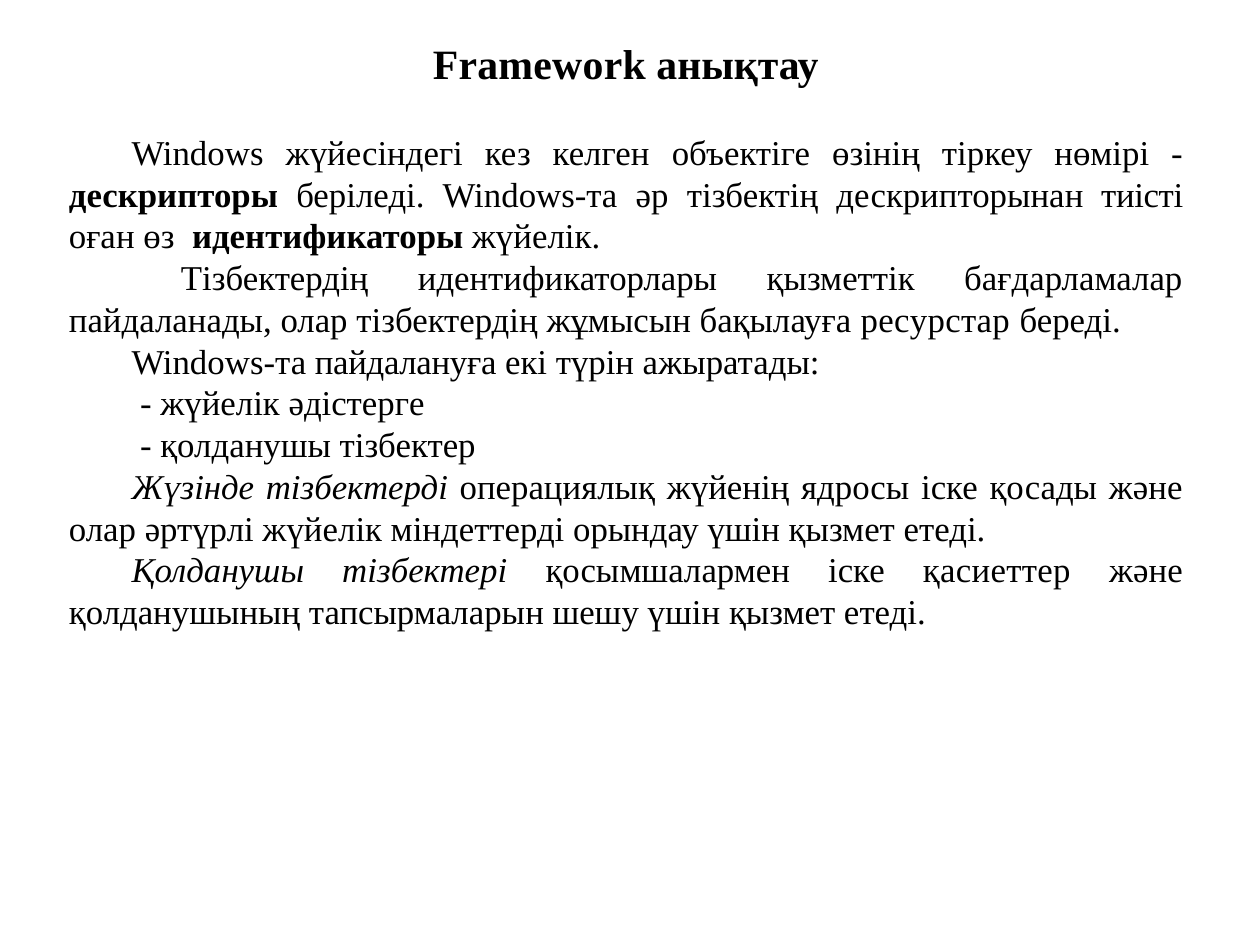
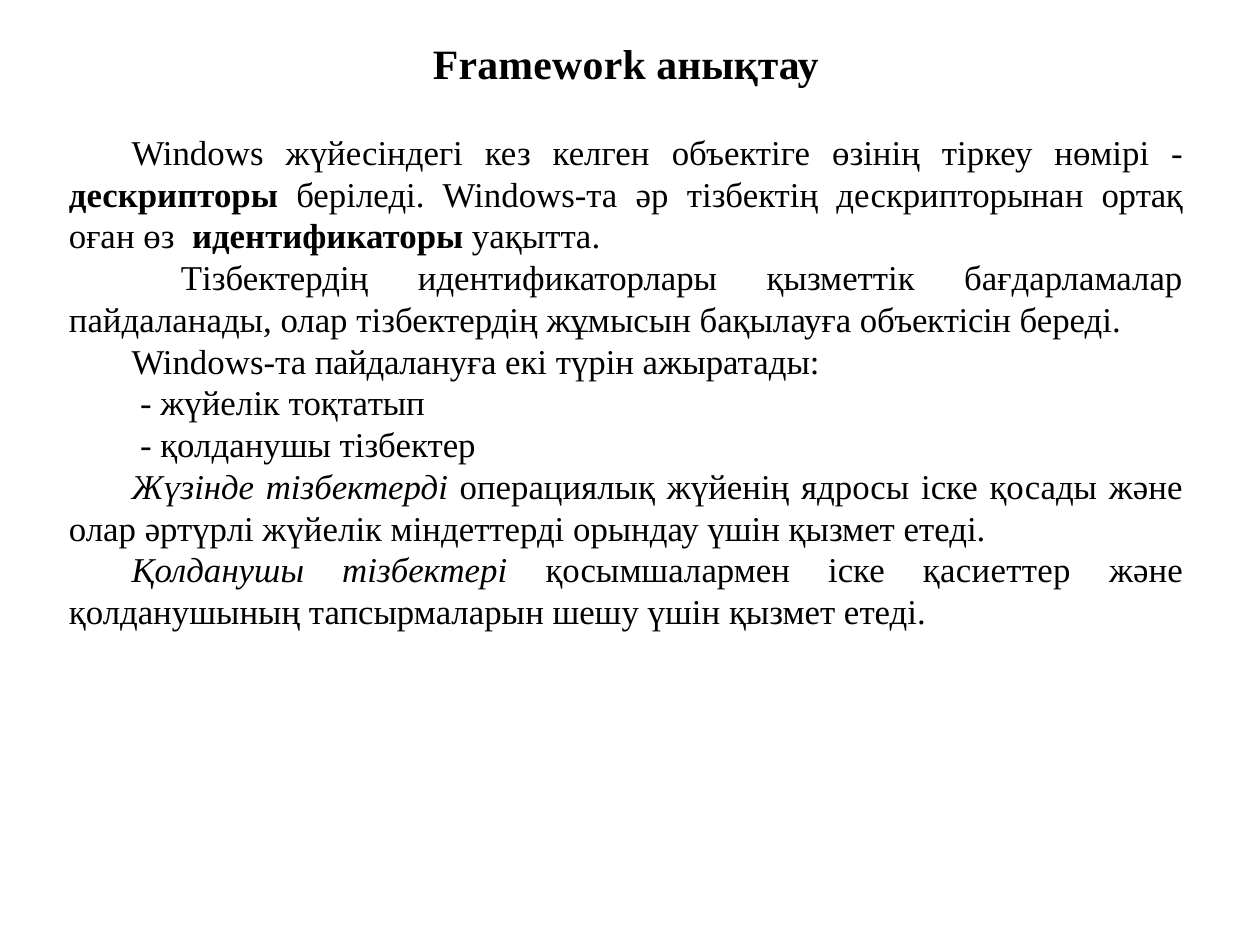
тиісті: тиісті -> ортақ
идентификаторы жүйелік: жүйелік -> уақытта
ресурстар: ресурстар -> объектісін
әдістерге: әдістерге -> тоқтатып
